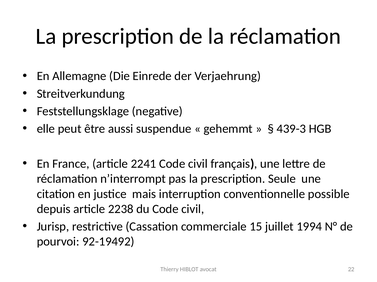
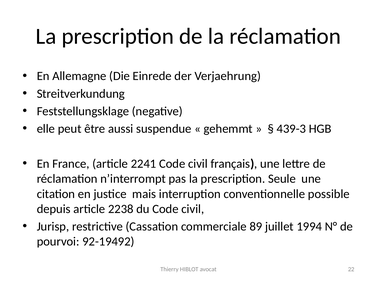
15: 15 -> 89
